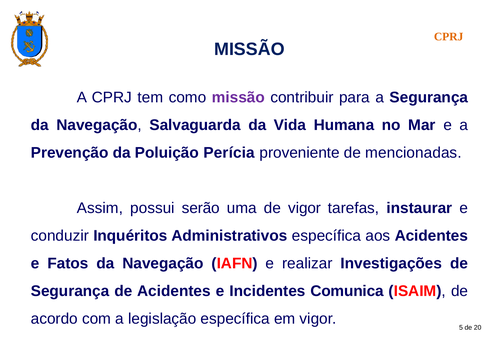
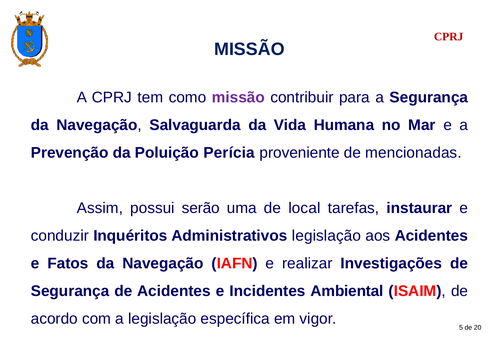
CPRJ at (449, 37) colour: orange -> red
de vigor: vigor -> local
Administrativos específica: específica -> legislação
Comunica: Comunica -> Ambiental
